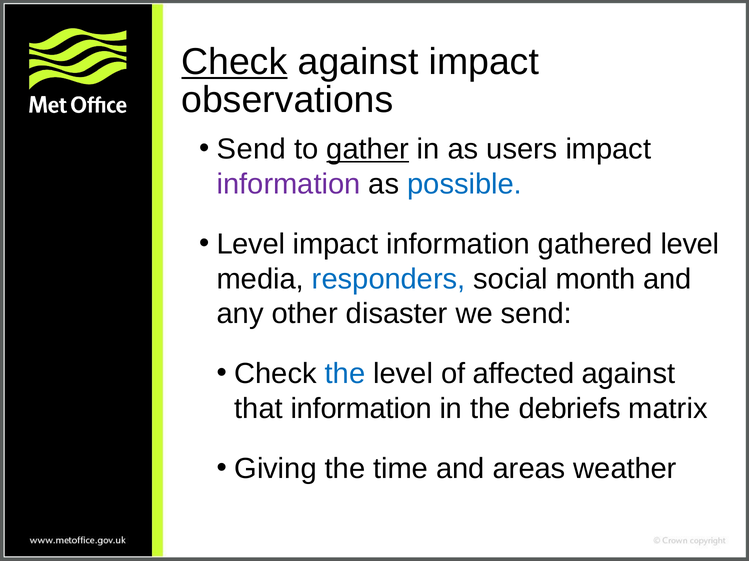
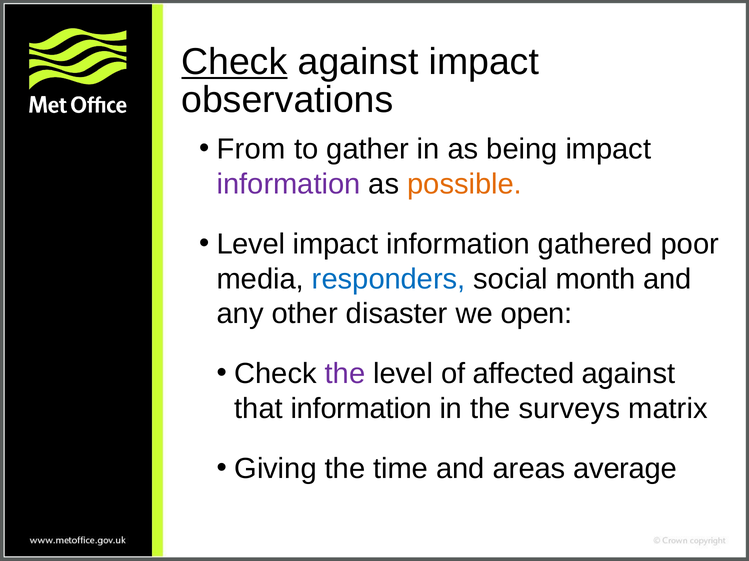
Send at (251, 149): Send -> From
gather underline: present -> none
users: users -> being
possible colour: blue -> orange
gathered level: level -> poor
we send: send -> open
the at (345, 374) colour: blue -> purple
debriefs: debriefs -> surveys
weather: weather -> average
